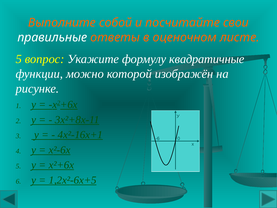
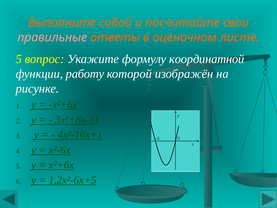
правильные colour: white -> pink
квадратичные: квадратичные -> координатной
можно: можно -> работу
